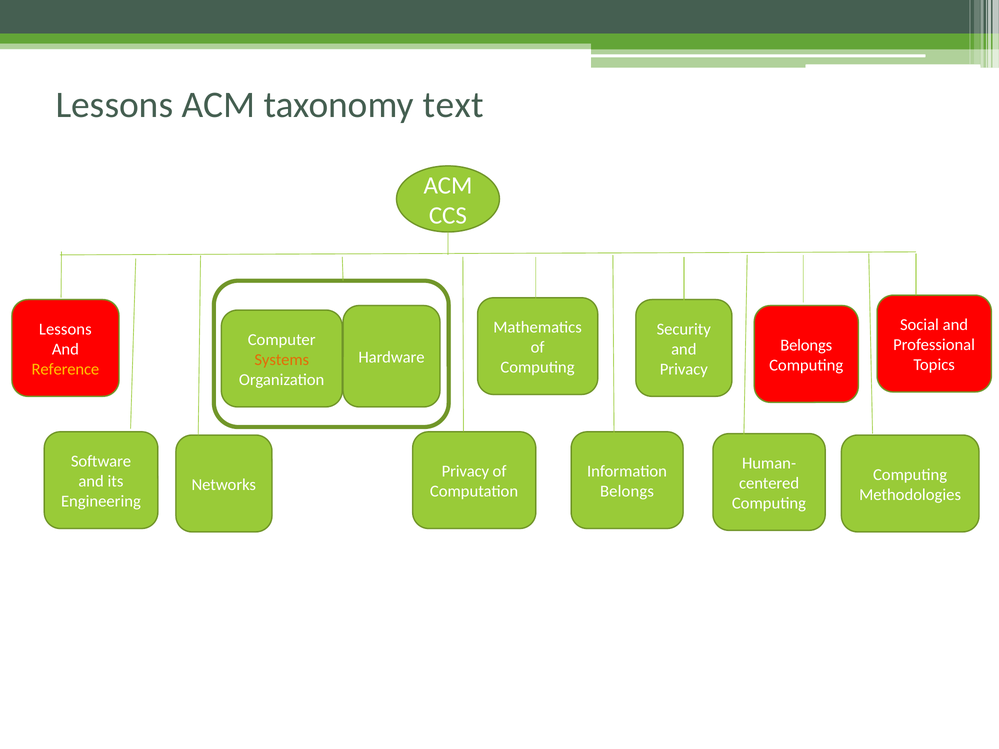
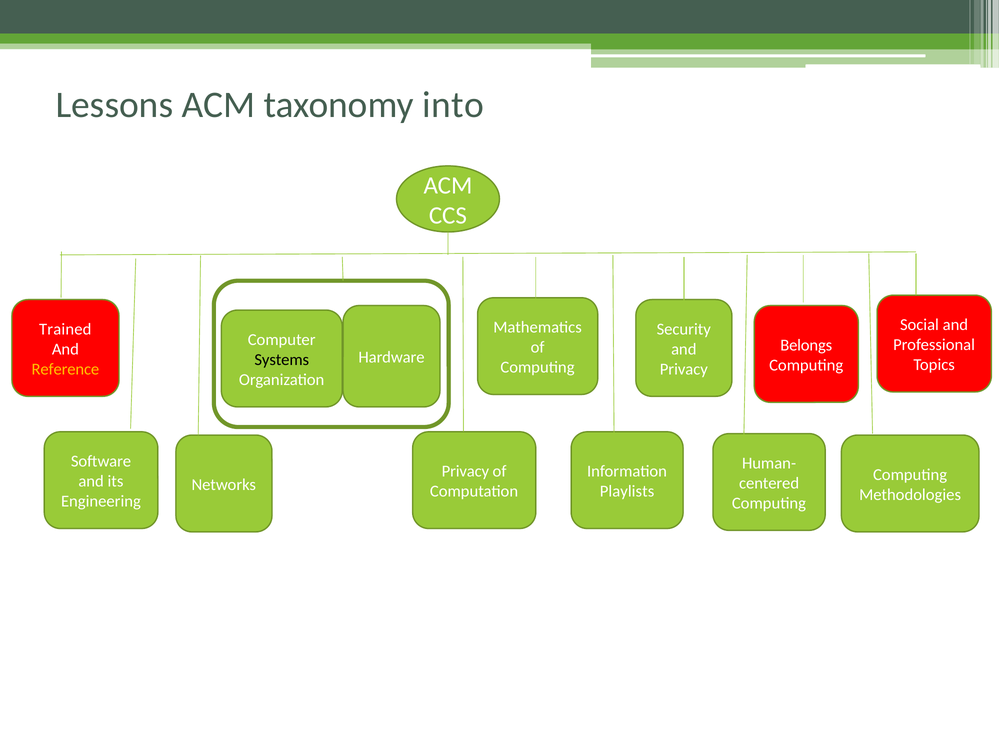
text: text -> into
Lessons at (65, 329): Lessons -> Trained
Systems colour: orange -> black
Belongs at (627, 491): Belongs -> Playlists
